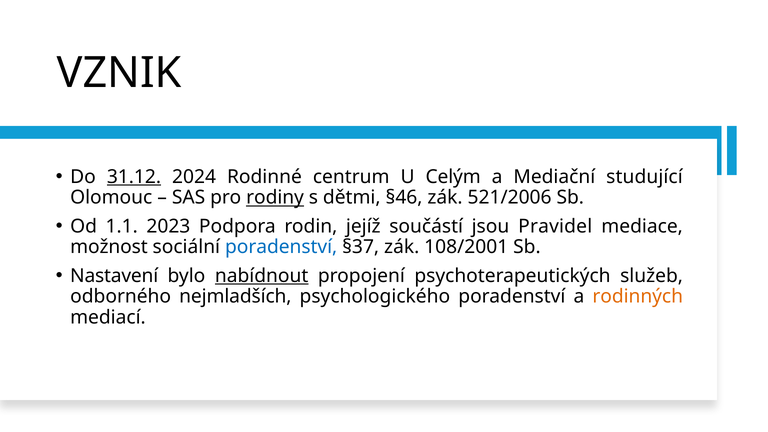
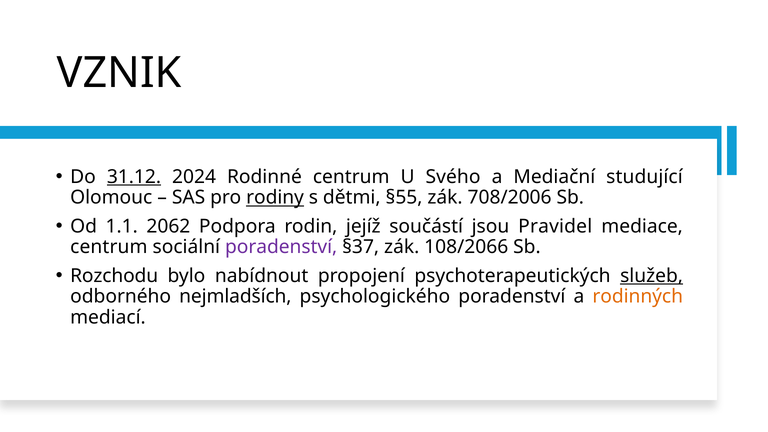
Celým: Celým -> Svého
§46: §46 -> §55
521/2006: 521/2006 -> 708/2006
2023: 2023 -> 2062
možnost at (109, 247): možnost -> centrum
poradenství at (281, 247) colour: blue -> purple
108/2001: 108/2001 -> 108/2066
Nastavení: Nastavení -> Rozchodu
nabídnout underline: present -> none
služeb underline: none -> present
